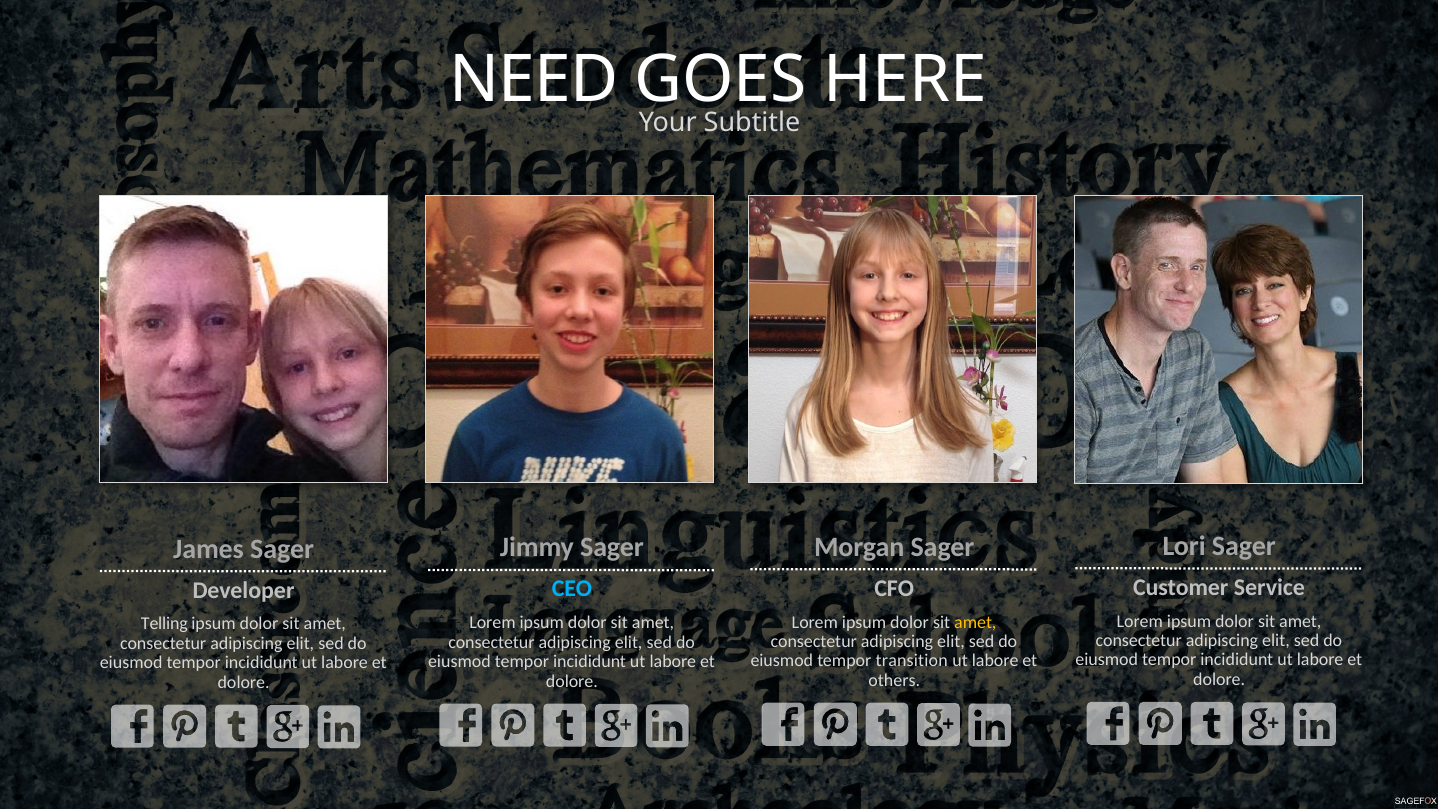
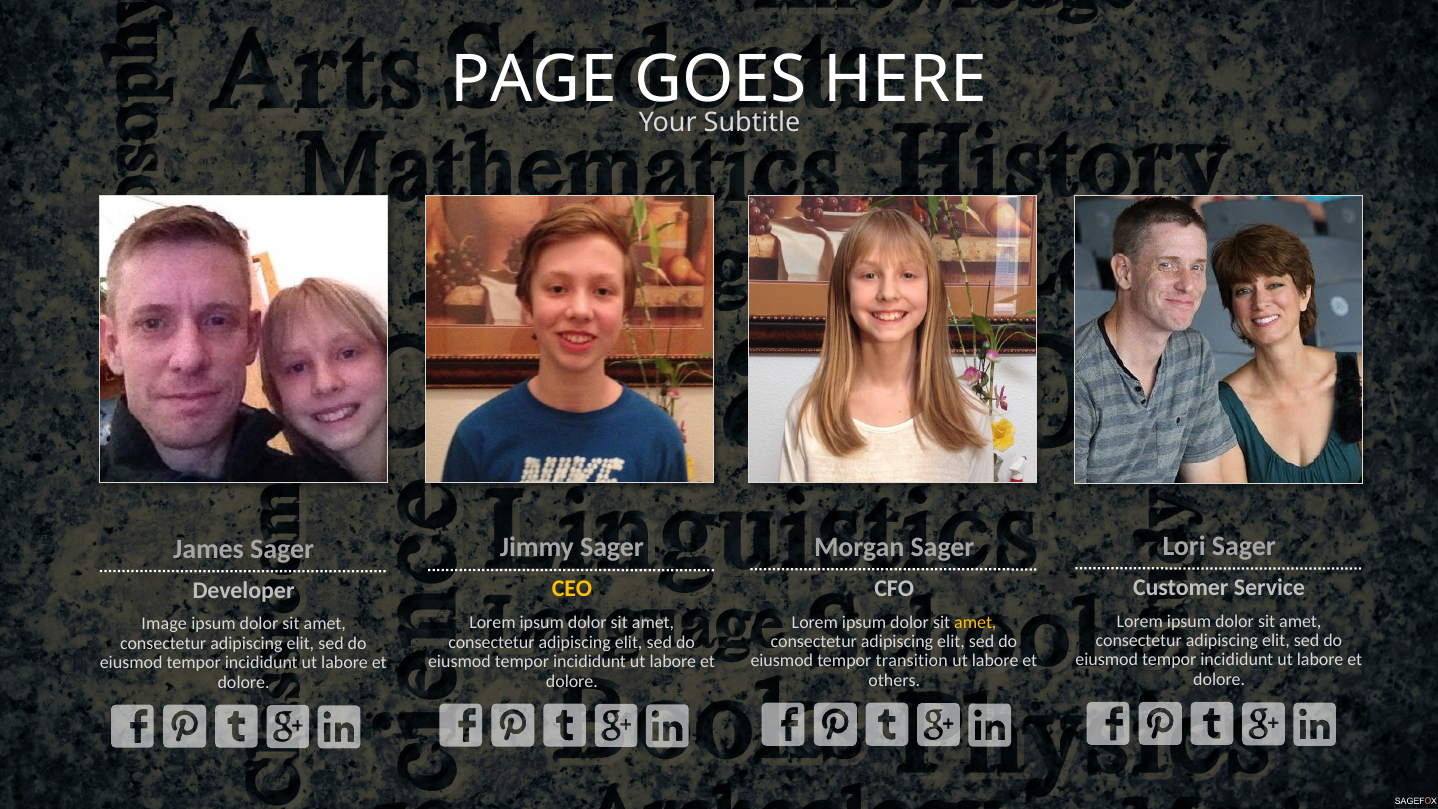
NEED: NEED -> PAGE
CEO colour: light blue -> yellow
Telling: Telling -> Image
